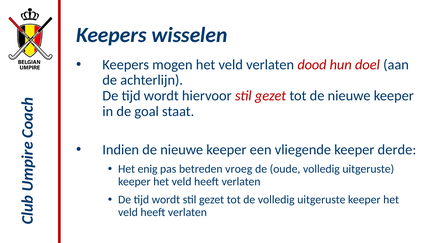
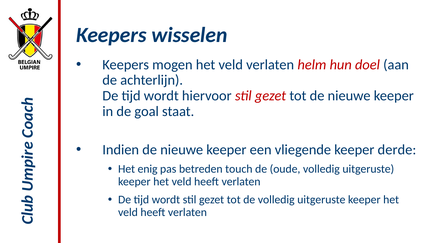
dood: dood -> helm
vroeg: vroeg -> touch
